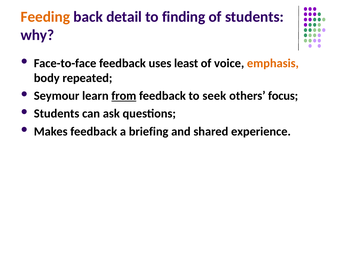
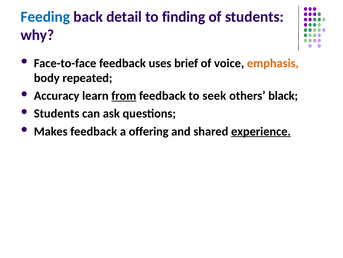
Feeding colour: orange -> blue
least: least -> brief
Seymour: Seymour -> Accuracy
focus: focus -> black
briefing: briefing -> offering
experience underline: none -> present
